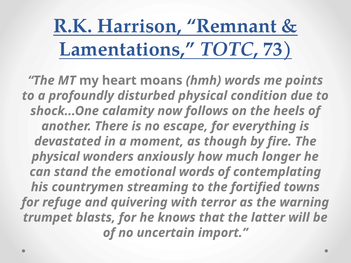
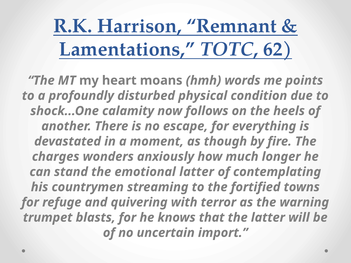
73: 73 -> 62
physical at (56, 157): physical -> charges
emotional words: words -> latter
